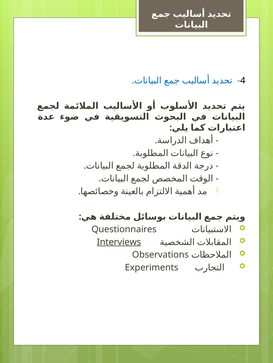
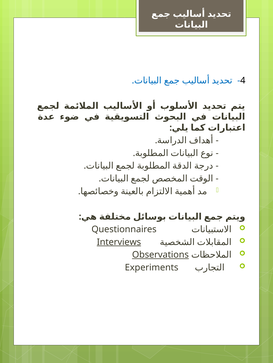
Observations underline: none -> present
